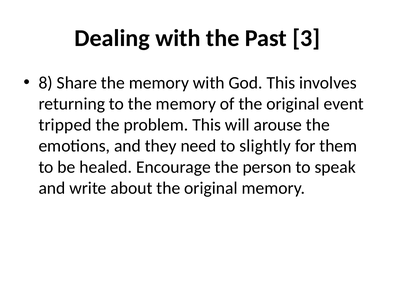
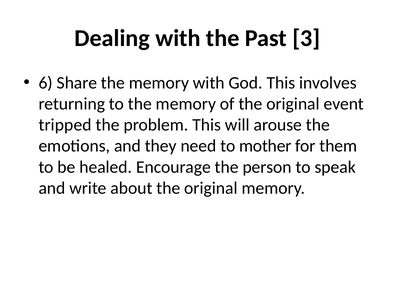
8: 8 -> 6
slightly: slightly -> mother
